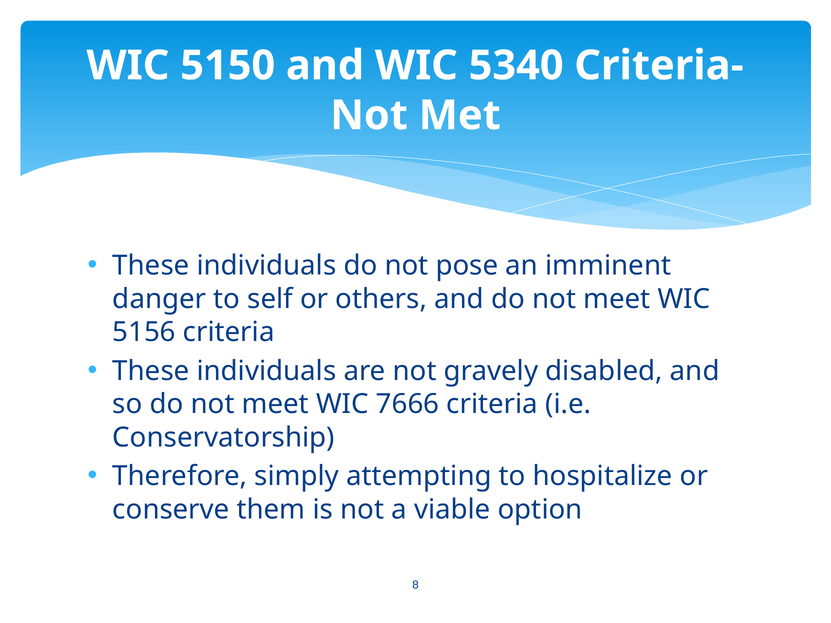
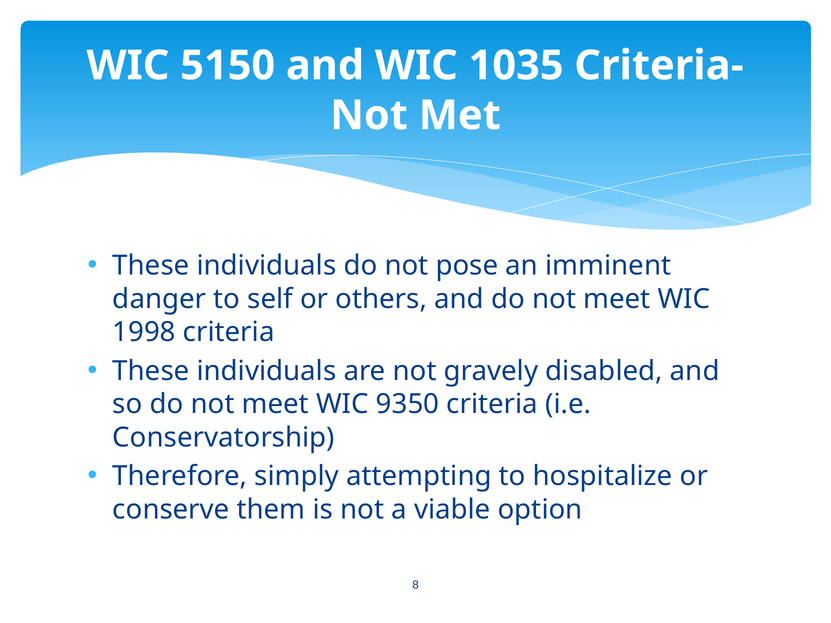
5340: 5340 -> 1035
5156: 5156 -> 1998
7666: 7666 -> 9350
